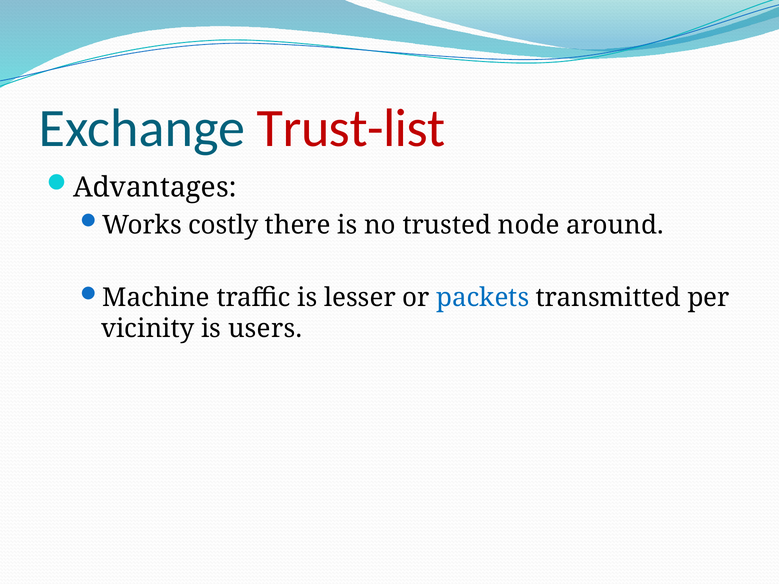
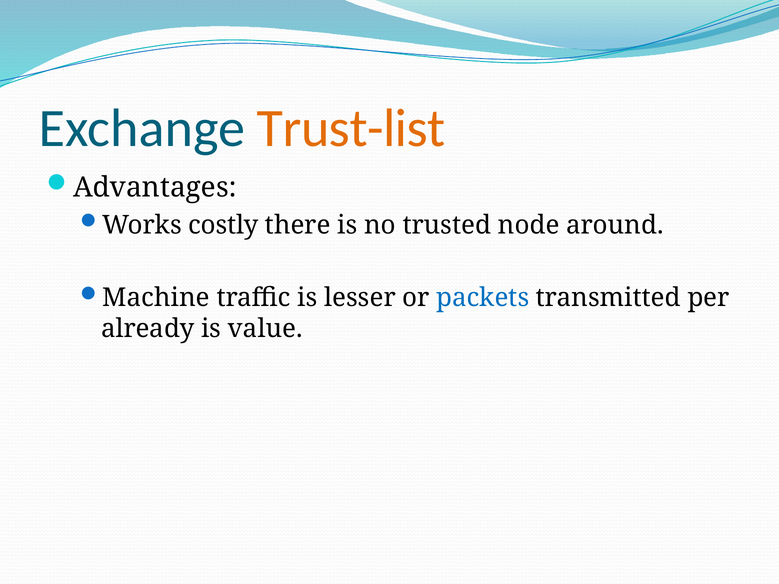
Trust-list colour: red -> orange
vicinity: vicinity -> already
users: users -> value
